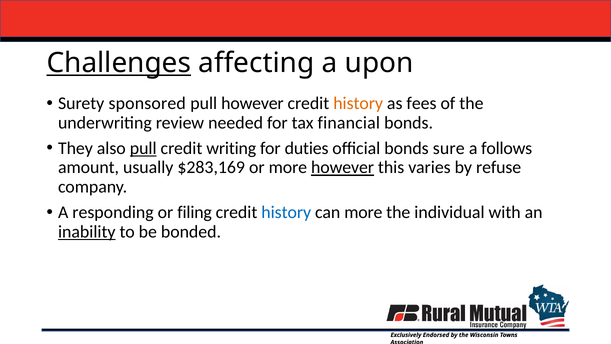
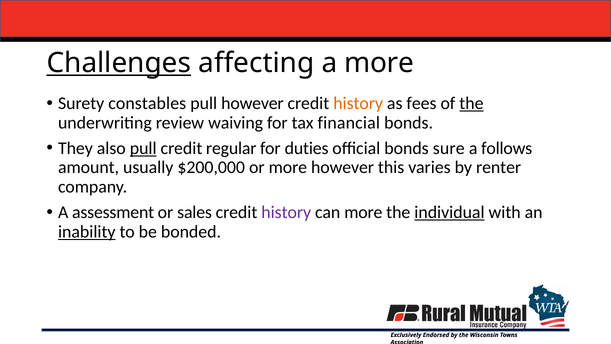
a upon: upon -> more
sponsored: sponsored -> constables
the at (471, 103) underline: none -> present
needed: needed -> waiving
writing: writing -> regular
$283,169: $283,169 -> $200,000
however at (343, 167) underline: present -> none
refuse: refuse -> renter
responding: responding -> assessment
filing: filing -> sales
history at (286, 212) colour: blue -> purple
individual underline: none -> present
